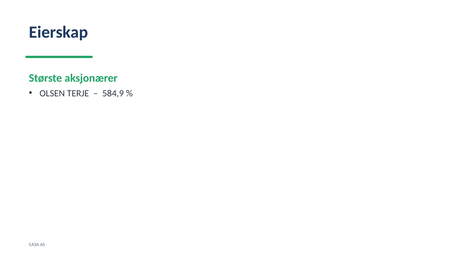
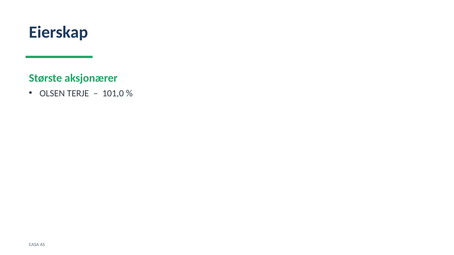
584,9: 584,9 -> 101,0
